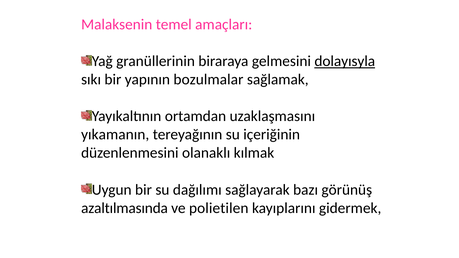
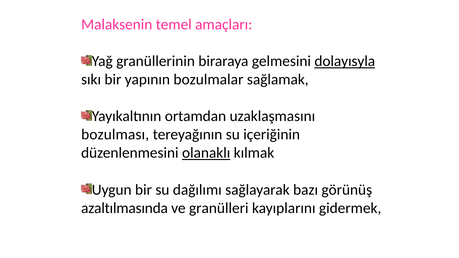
yıkamanın: yıkamanın -> bozulması
olanaklı underline: none -> present
polietilen: polietilen -> granülleri
